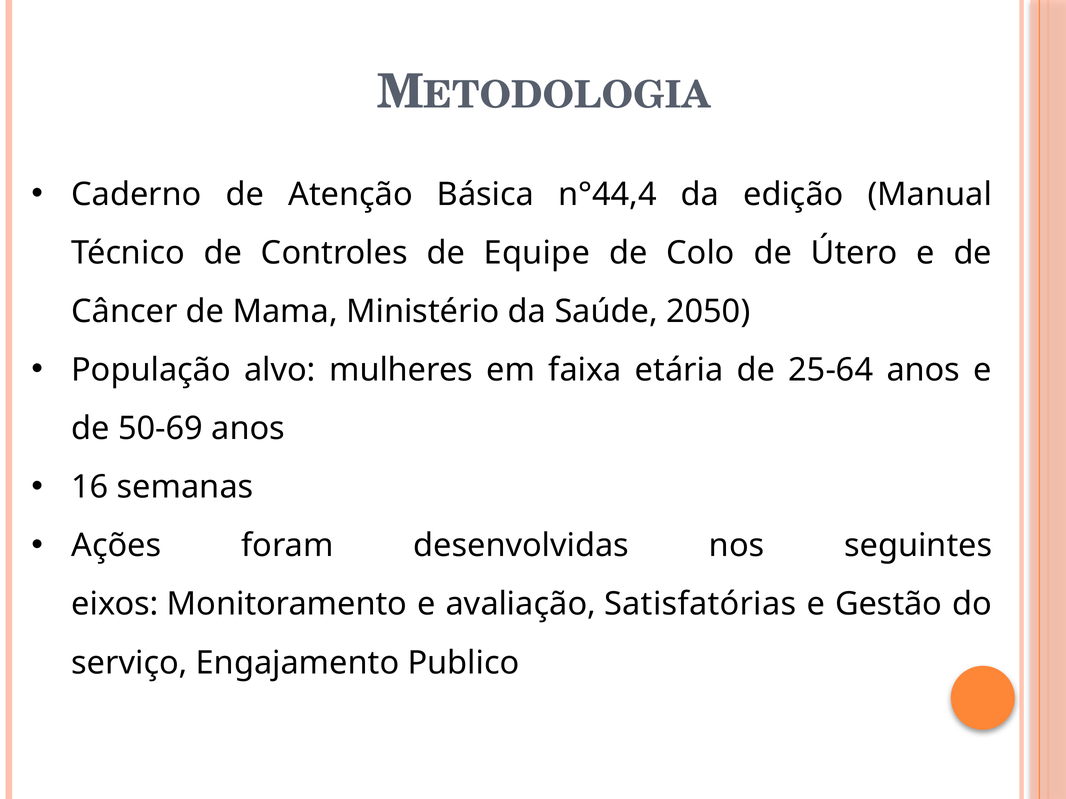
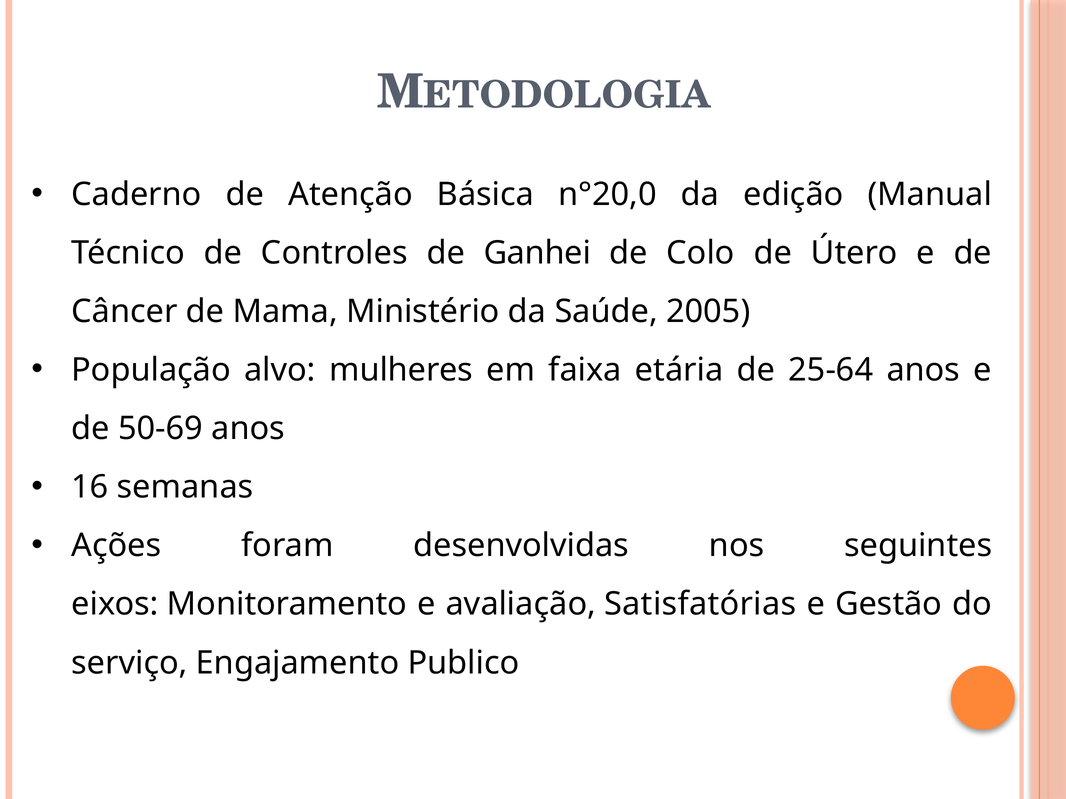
n°44,4: n°44,4 -> n°20,0
Equipe: Equipe -> Ganhei
2050: 2050 -> 2005
